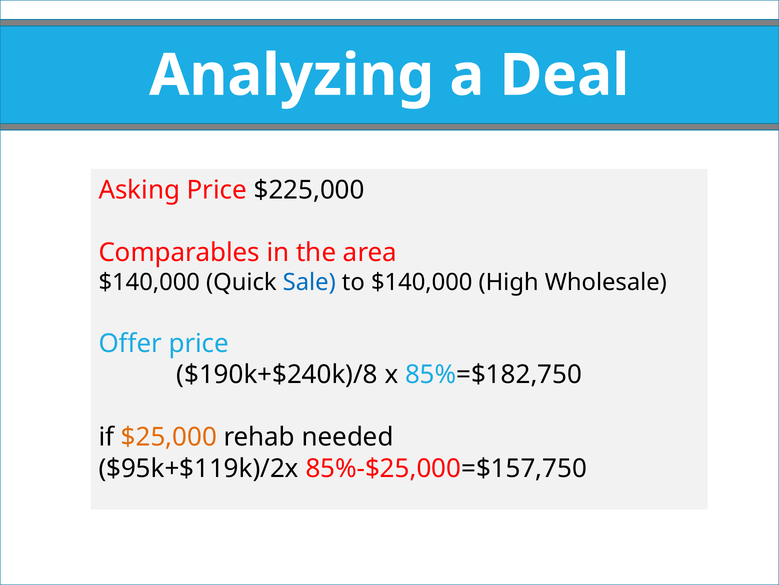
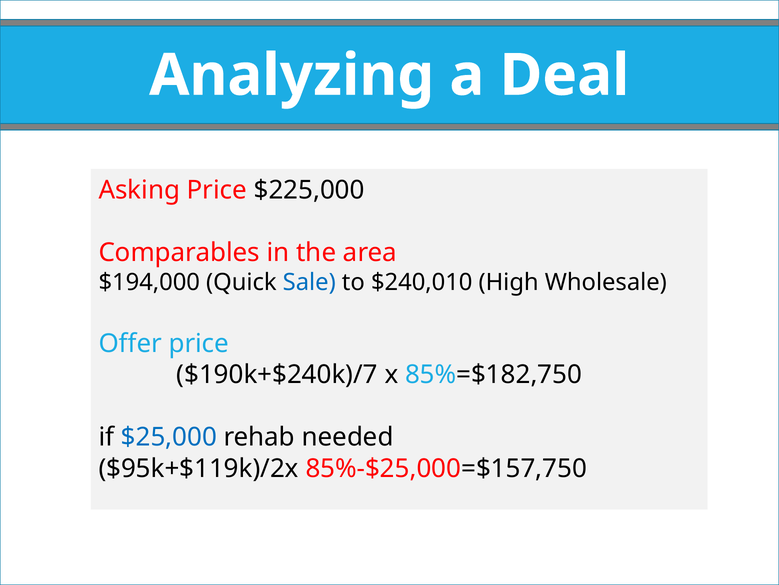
$140,000 at (149, 282): $140,000 -> $194,000
to $140,000: $140,000 -> $240,010
$190k+$240k)/8: $190k+$240k)/8 -> $190k+$240k)/7
$25,000 colour: orange -> blue
